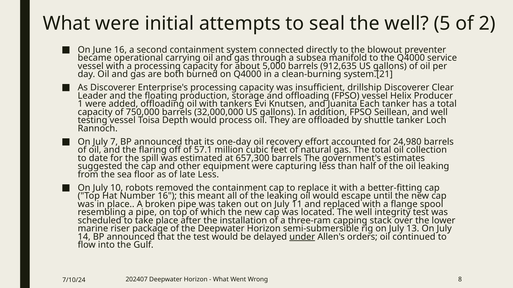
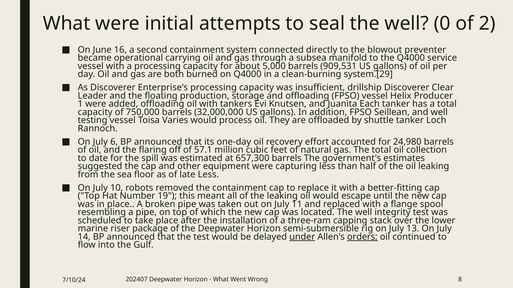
5: 5 -> 0
912,635: 912,635 -> 909,531
system.[21: system.[21 -> system.[29
Depth: Depth -> Varies
7: 7 -> 6
Number 16: 16 -> 19
orders underline: none -> present
